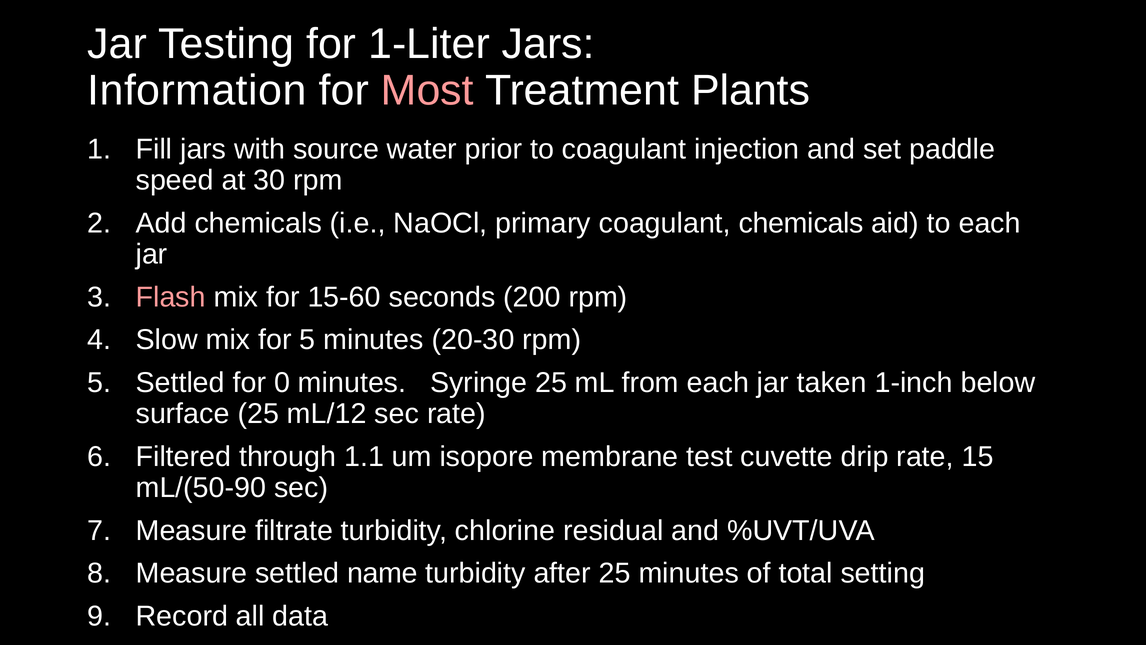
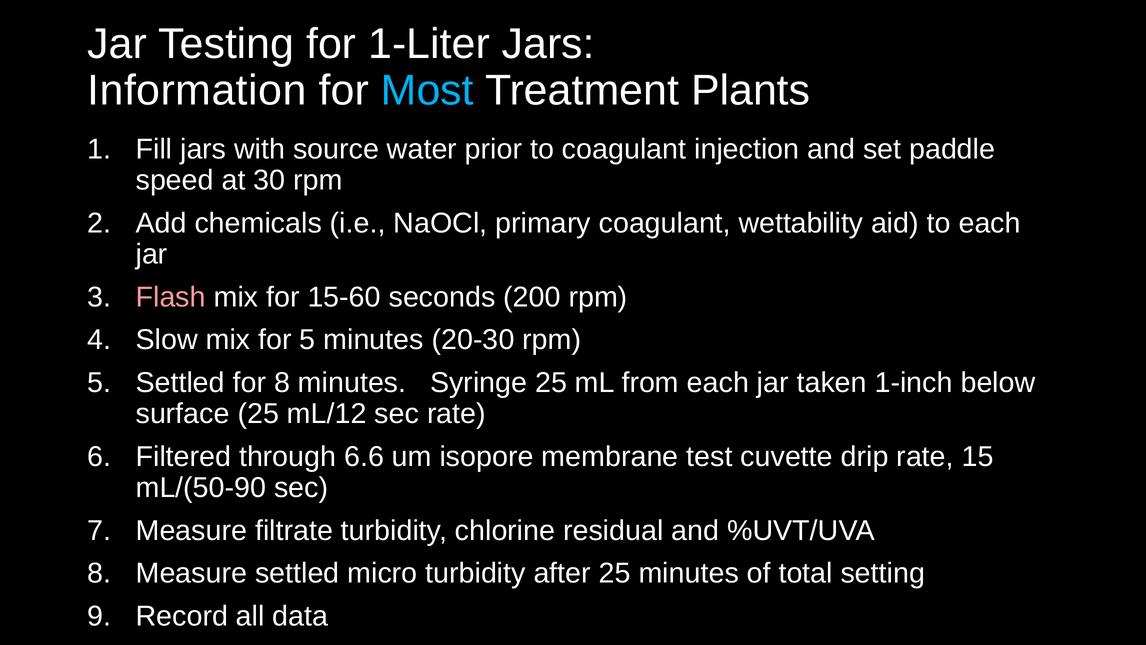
Most colour: pink -> light blue
coagulant chemicals: chemicals -> wettability
for 0: 0 -> 8
1.1: 1.1 -> 6.6
name: name -> micro
